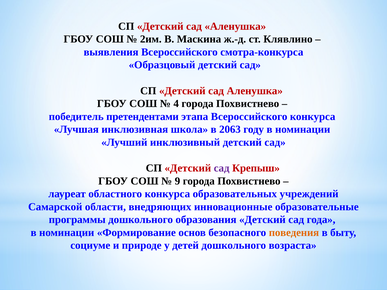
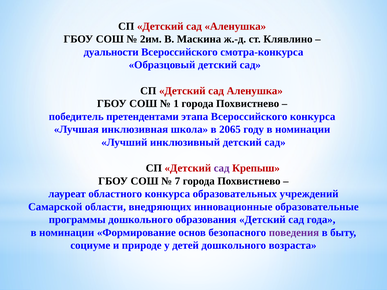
выявления: выявления -> дуальности
4: 4 -> 1
2063: 2063 -> 2065
9: 9 -> 7
поведения colour: orange -> purple
